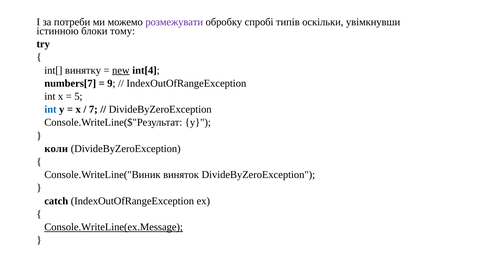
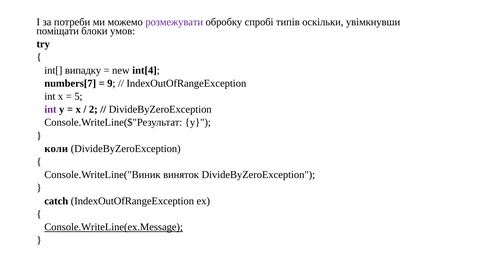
істинною: істинною -> поміщати
тому: тому -> умов
винятку: винятку -> випадку
new underline: present -> none
int at (50, 109) colour: blue -> purple
7: 7 -> 2
